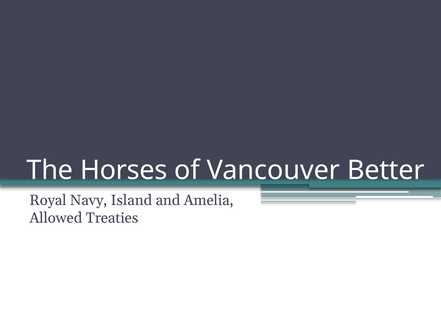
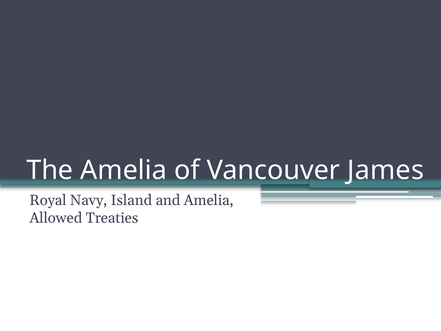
The Horses: Horses -> Amelia
Better: Better -> James
